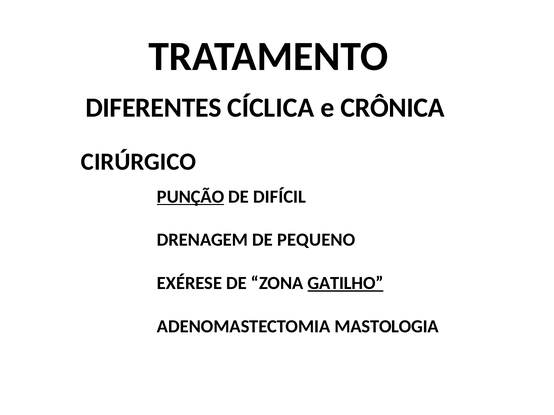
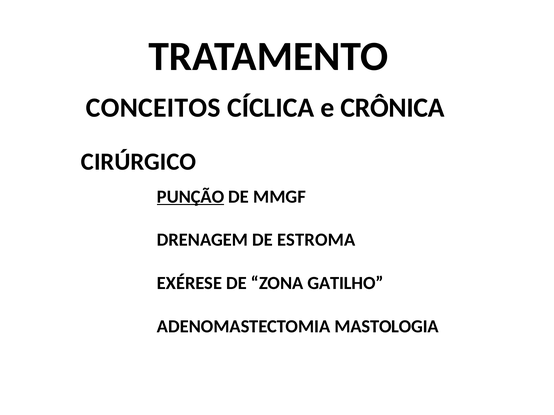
DIFERENTES: DIFERENTES -> CONCEITOS
DIFÍCIL: DIFÍCIL -> MMGF
PEQUENO: PEQUENO -> ESTROMA
GATILHO underline: present -> none
